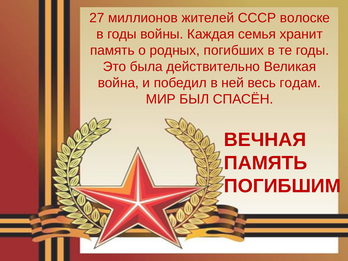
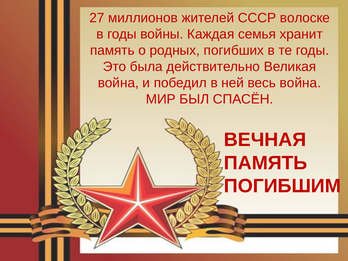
весь годам: годам -> война
